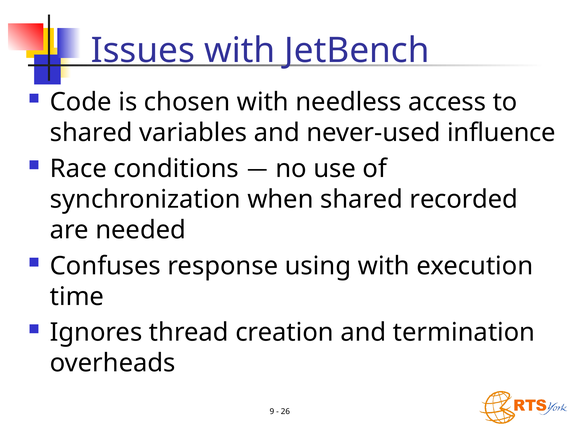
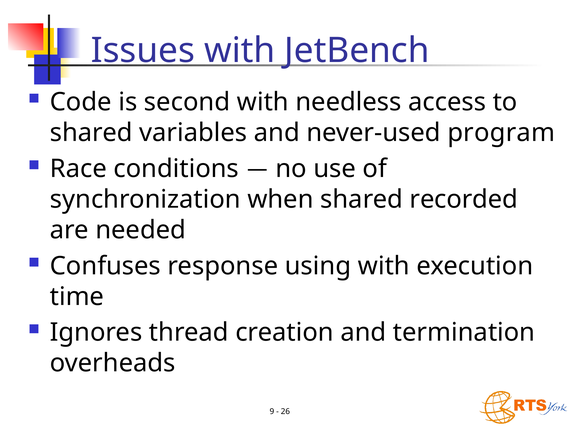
chosen: chosen -> second
influence: influence -> program
